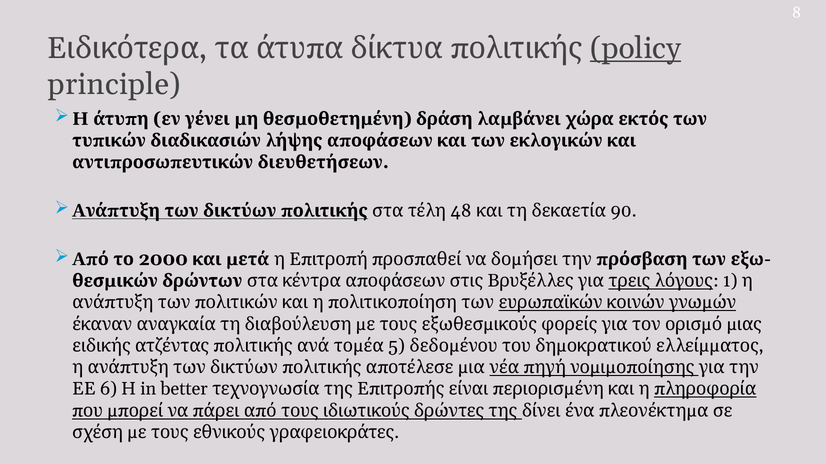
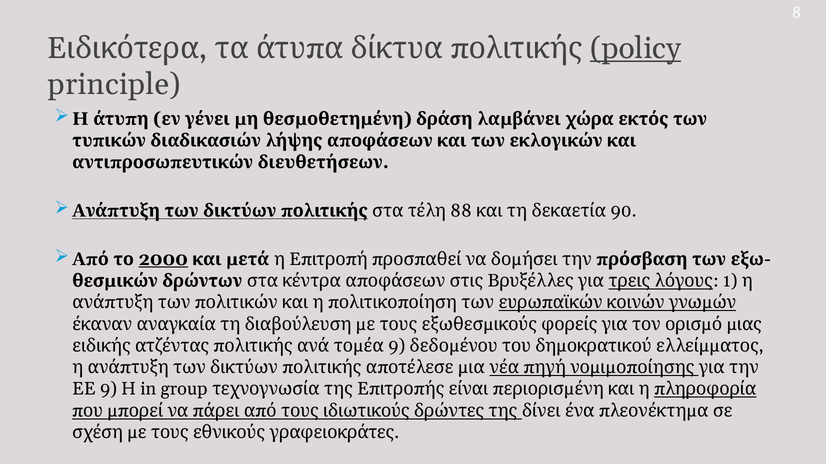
48: 48 -> 88
2000 underline: none -> present
5 at (397, 346): 5 -> 9
ΕΕ 6: 6 -> 9
better: better -> group
